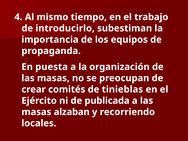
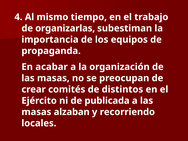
introducirlo: introducirlo -> organizarlas
puesta: puesta -> acabar
tinieblas: tinieblas -> distintos
